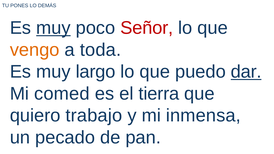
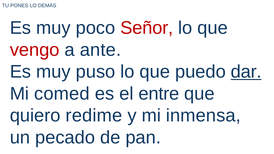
muy at (53, 28) underline: present -> none
vengo colour: orange -> red
toda: toda -> ante
largo: largo -> puso
tierra: tierra -> entre
trabajo: trabajo -> redime
